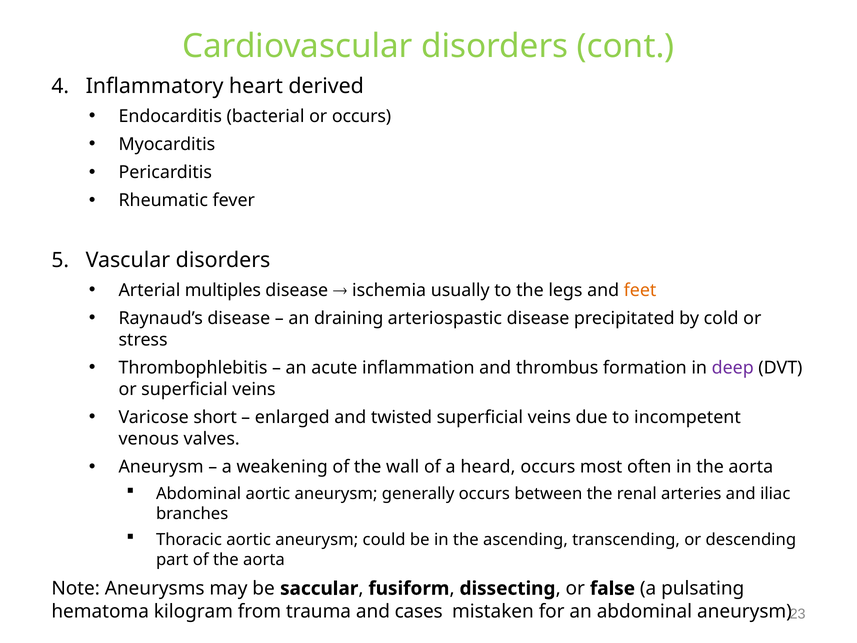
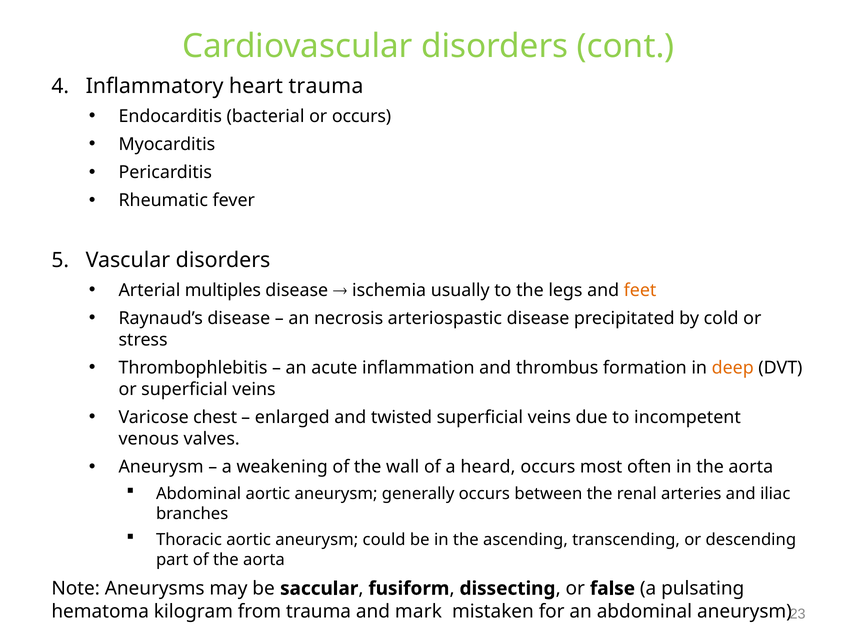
heart derived: derived -> trauma
draining: draining -> necrosis
deep colour: purple -> orange
short: short -> chest
cases: cases -> mark
